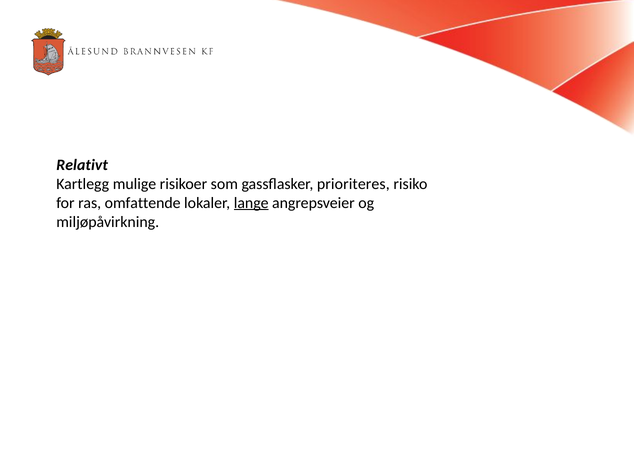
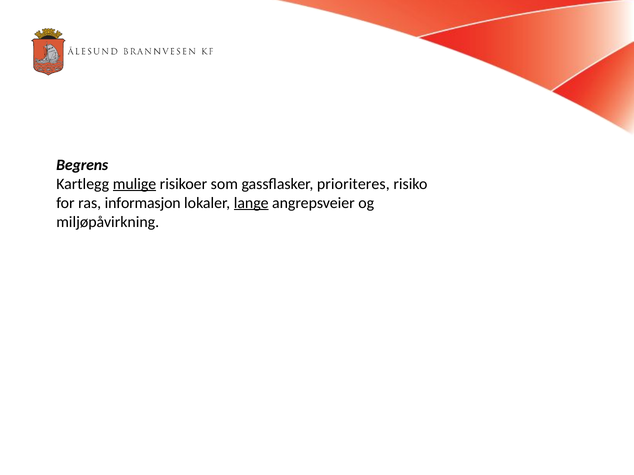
Relativt: Relativt -> Begrens
mulige underline: none -> present
omfattende: omfattende -> informasjon
